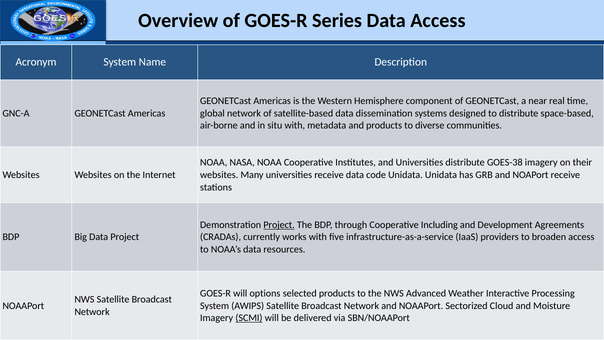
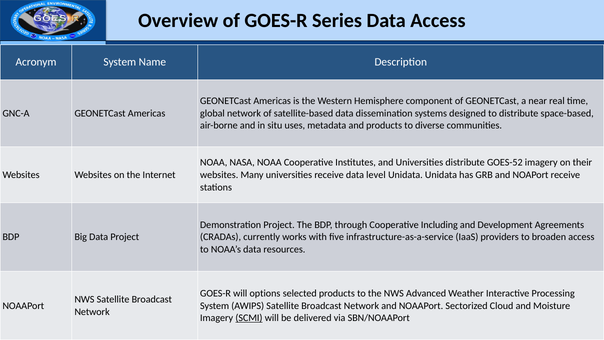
situ with: with -> uses
GOES-38: GOES-38 -> GOES-52
code: code -> level
Project at (279, 225) underline: present -> none
